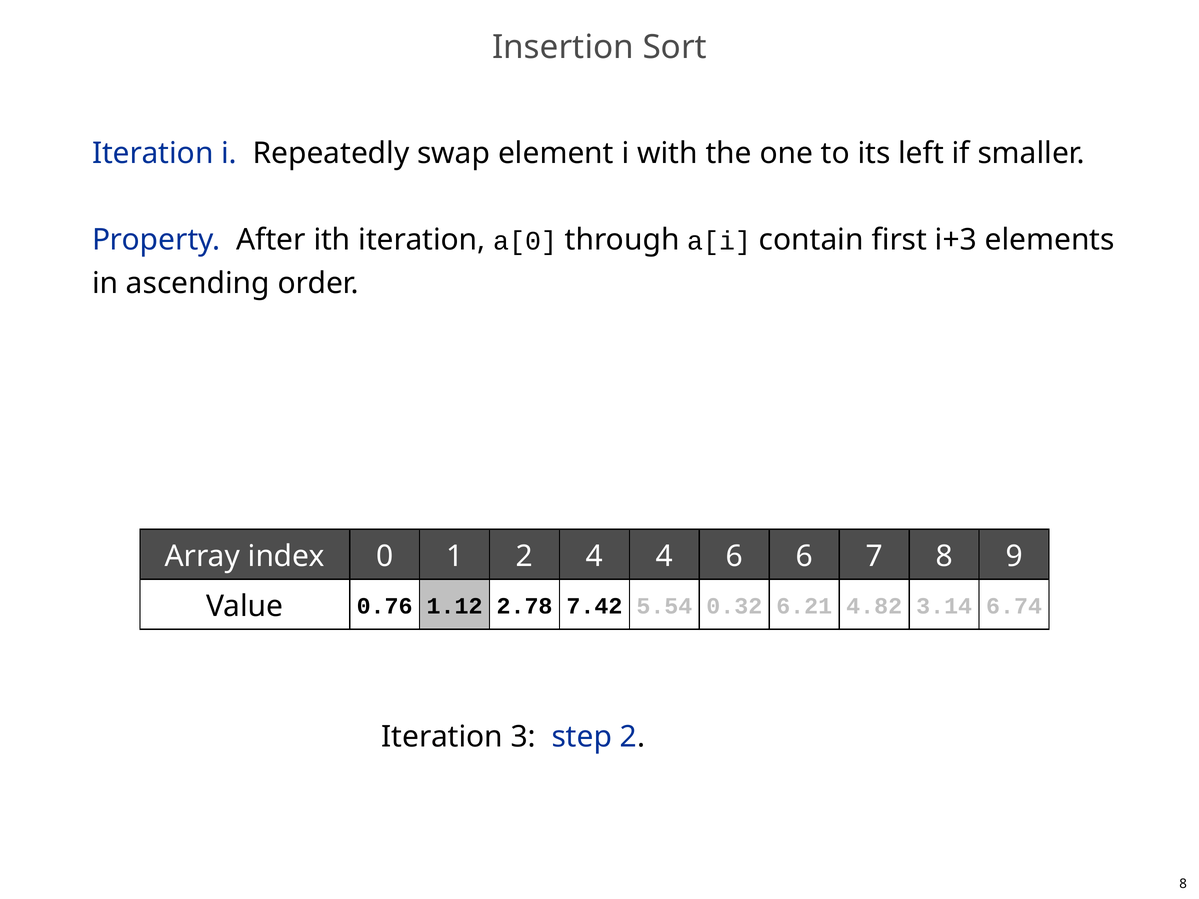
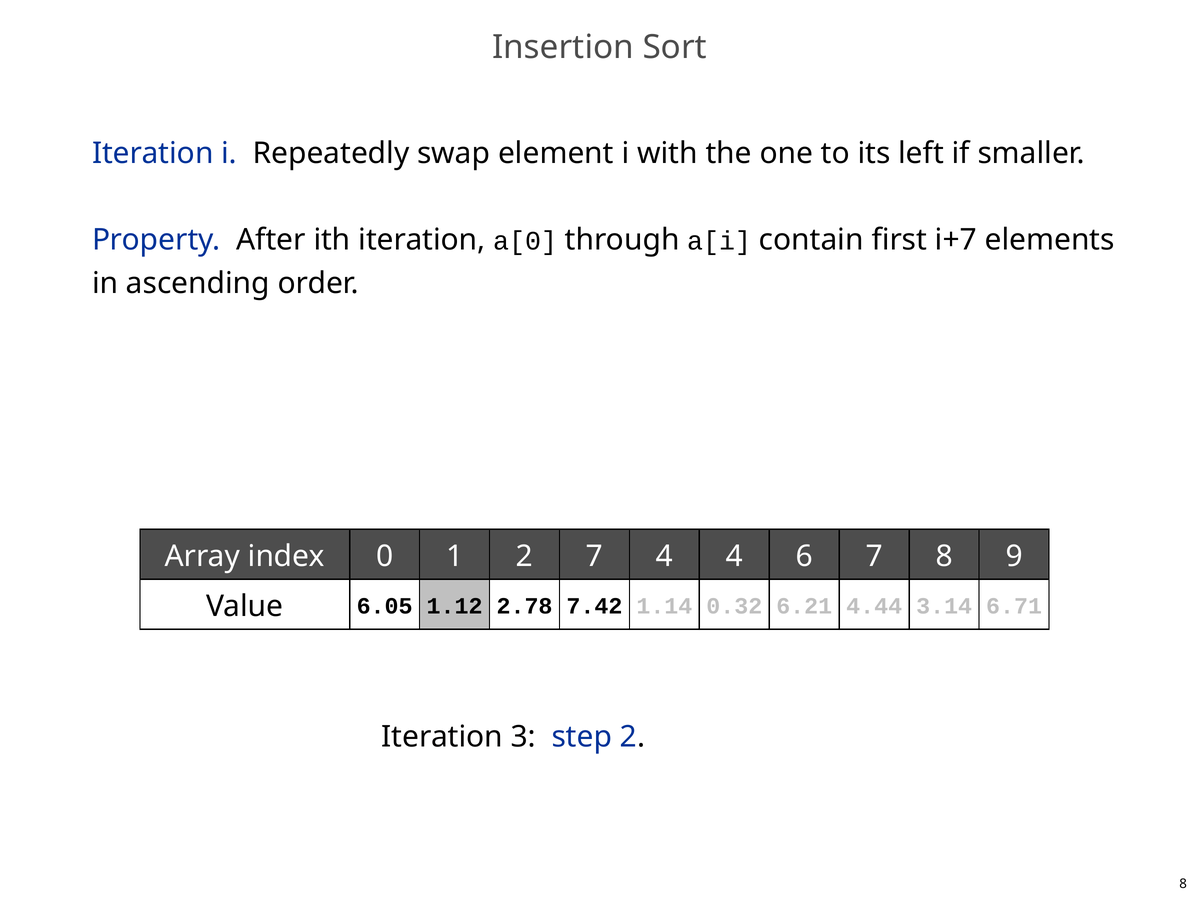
i+3: i+3 -> i+7
2 4: 4 -> 7
4 6: 6 -> 4
0.76: 0.76 -> 6.05
5.54: 5.54 -> 1.14
6.74: 6.74 -> 6.71
4.82: 4.82 -> 4.44
